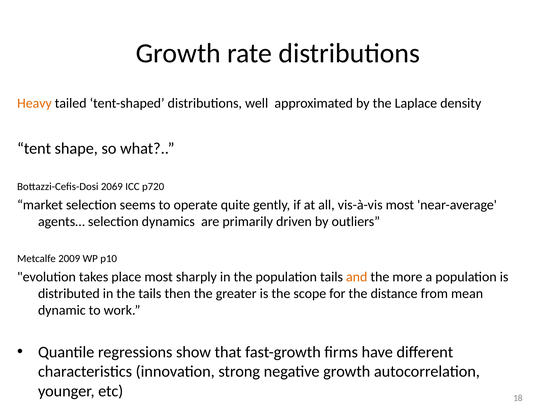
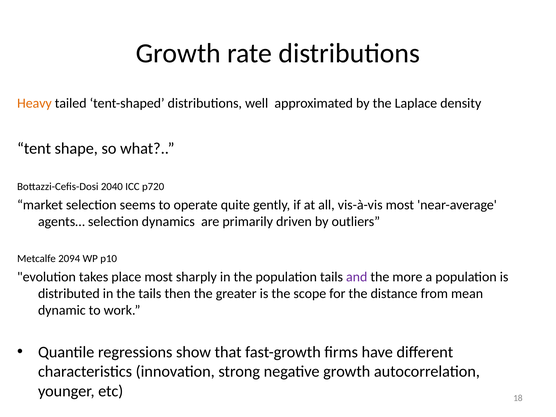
2069: 2069 -> 2040
2009: 2009 -> 2094
and colour: orange -> purple
